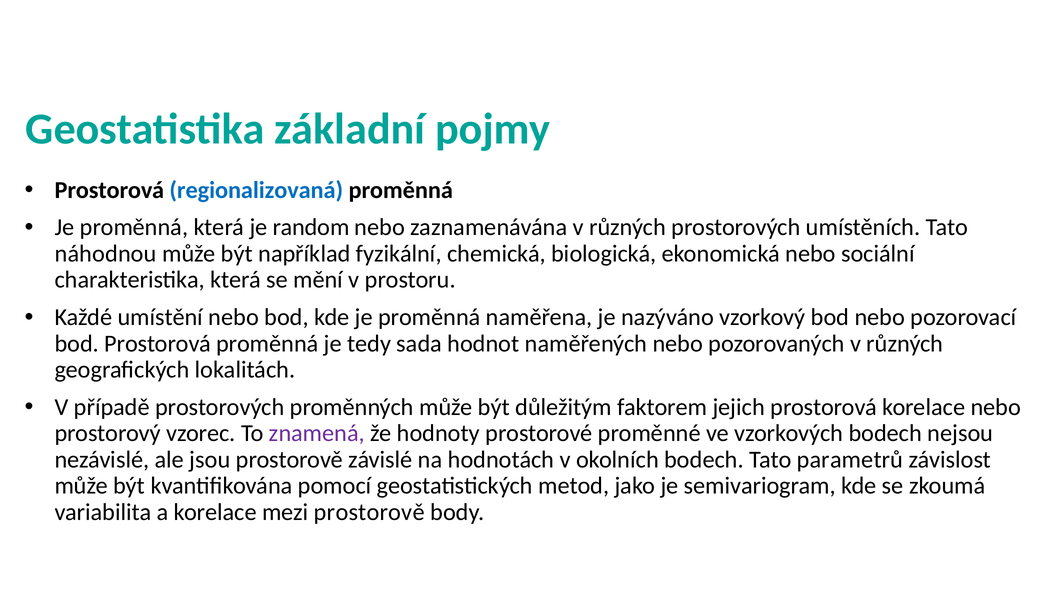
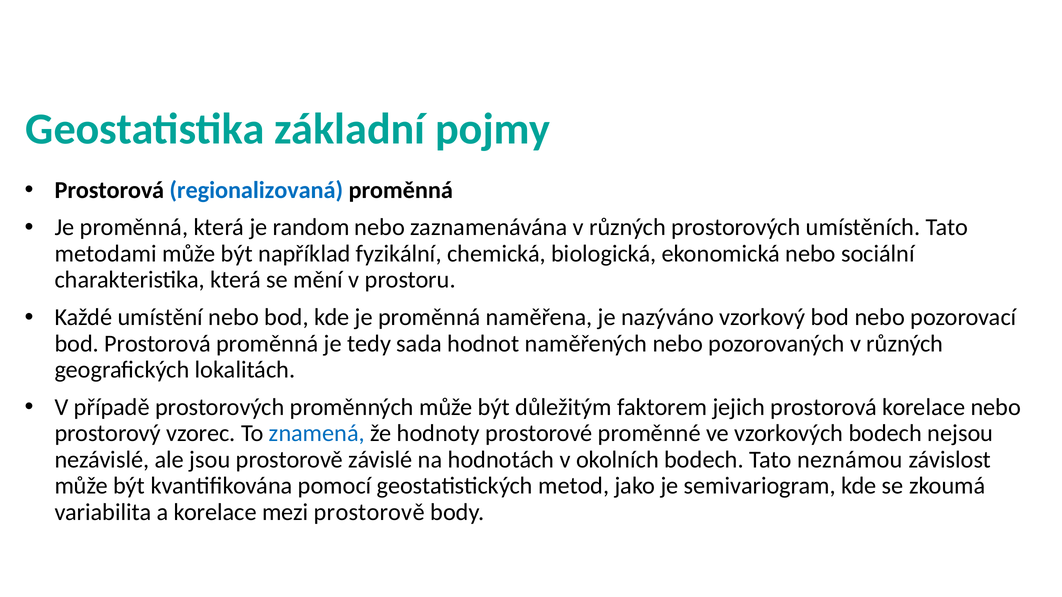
náhodnou: náhodnou -> metodami
znamená colour: purple -> blue
parametrů: parametrů -> neznámou
